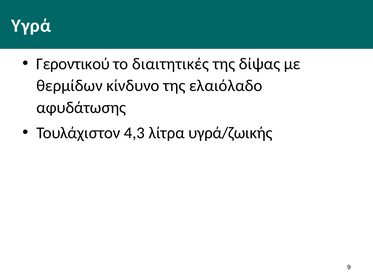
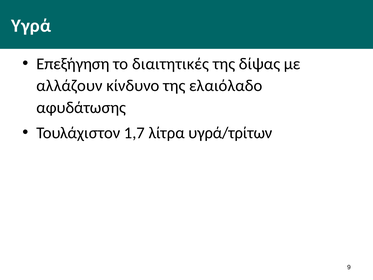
Γεροντικού: Γεροντικού -> Επεξήγηση
θερμίδων: θερμίδων -> αλλάζουν
4,3: 4,3 -> 1,7
υγρά/ζωικής: υγρά/ζωικής -> υγρά/τρίτων
